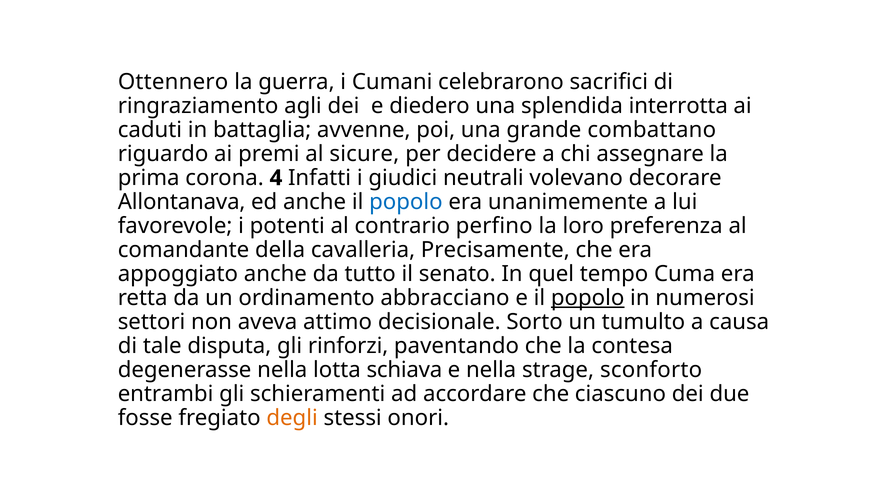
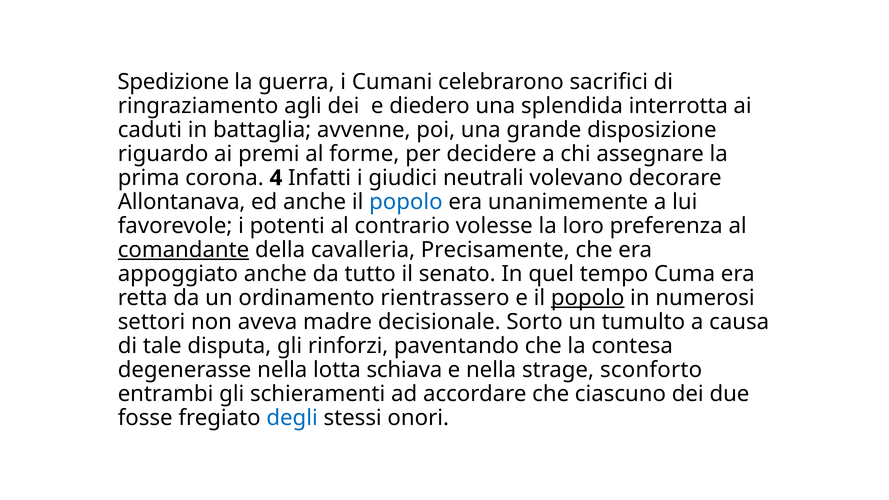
Ottennero: Ottennero -> Spedizione
combattano: combattano -> disposizione
sicure: sicure -> forme
perfino: perfino -> volesse
comandante underline: none -> present
abbracciano: abbracciano -> rientrassero
attimo: attimo -> madre
degli colour: orange -> blue
